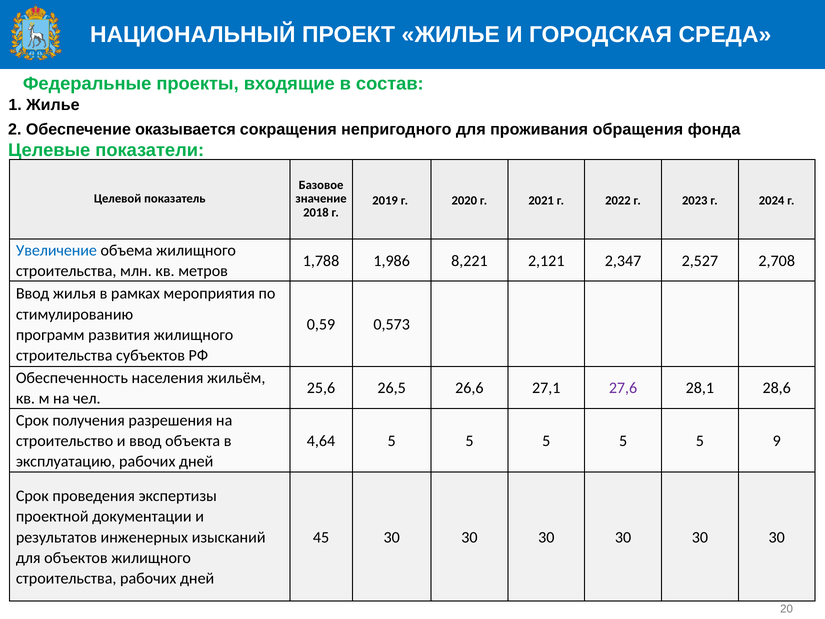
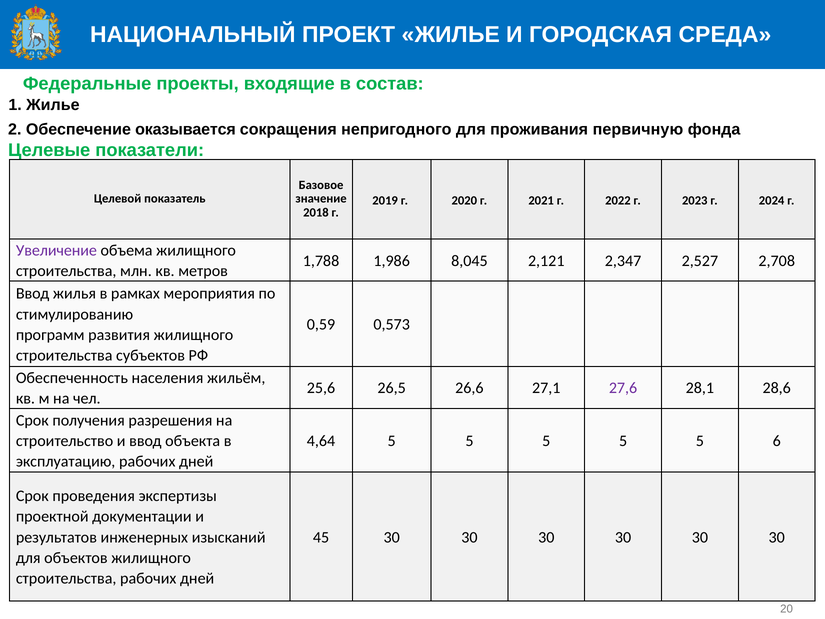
обращения: обращения -> первичную
Увеличение colour: blue -> purple
8,221: 8,221 -> 8,045
9: 9 -> 6
